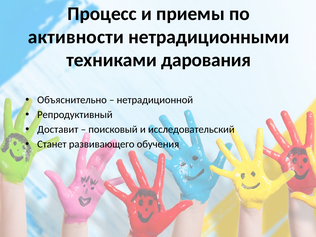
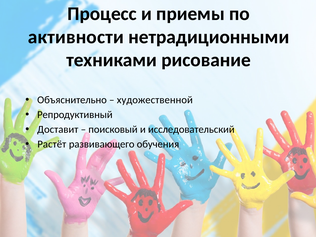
дарования: дарования -> рисование
нетрадиционной: нетрадиционной -> художественной
Станет: Станет -> Растёт
